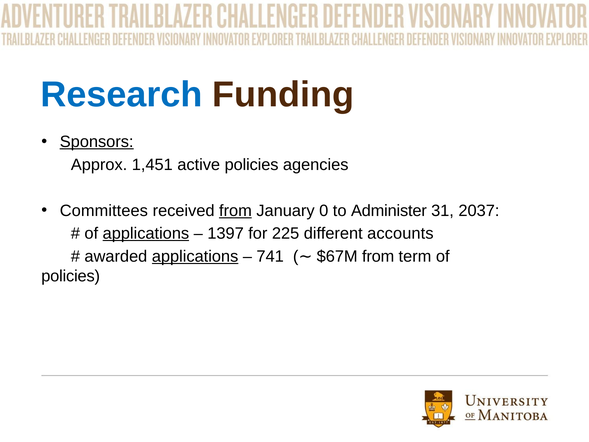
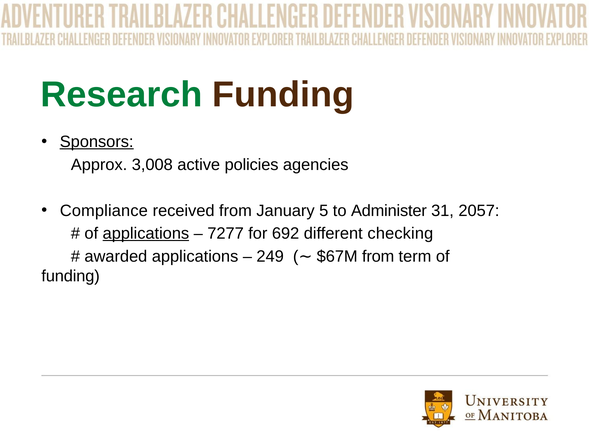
Research colour: blue -> green
1,451: 1,451 -> 3,008
Committees: Committees -> Compliance
from at (235, 211) underline: present -> none
0: 0 -> 5
2037: 2037 -> 2057
1397: 1397 -> 7277
225: 225 -> 692
accounts: accounts -> checking
applications at (195, 256) underline: present -> none
741: 741 -> 249
policies at (71, 276): policies -> funding
